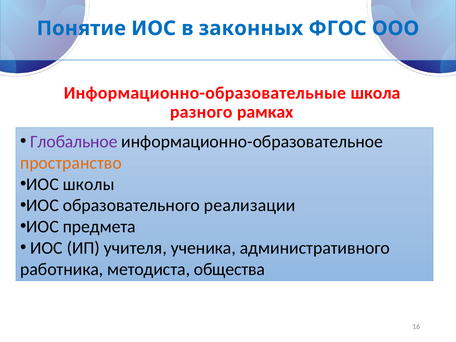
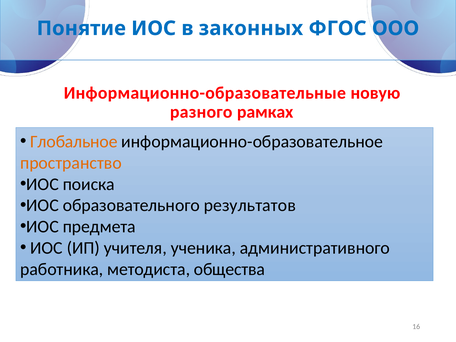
школа: школа -> новую
Глобальное colour: purple -> orange
школы: школы -> поиска
реализации: реализации -> результатов
